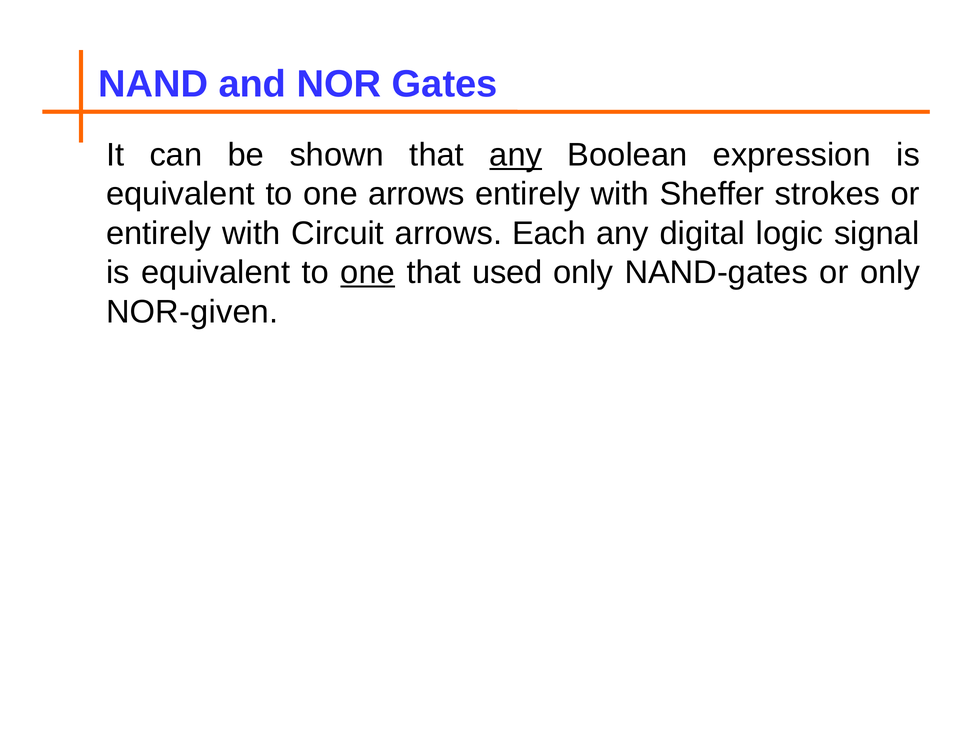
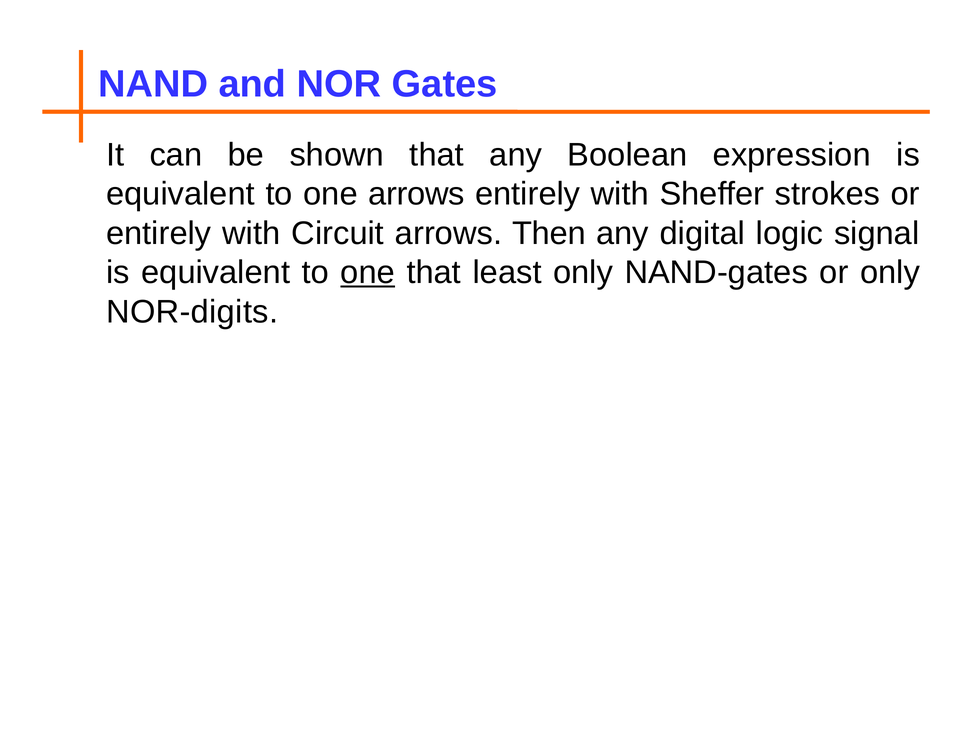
any at (516, 155) underline: present -> none
Each: Each -> Then
used: used -> least
NOR-given: NOR-given -> NOR-digits
